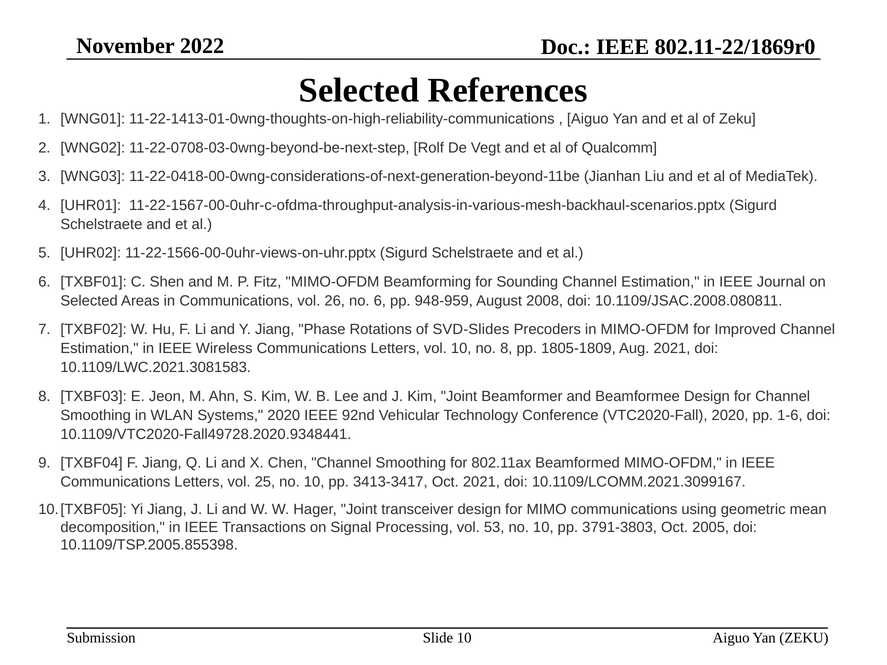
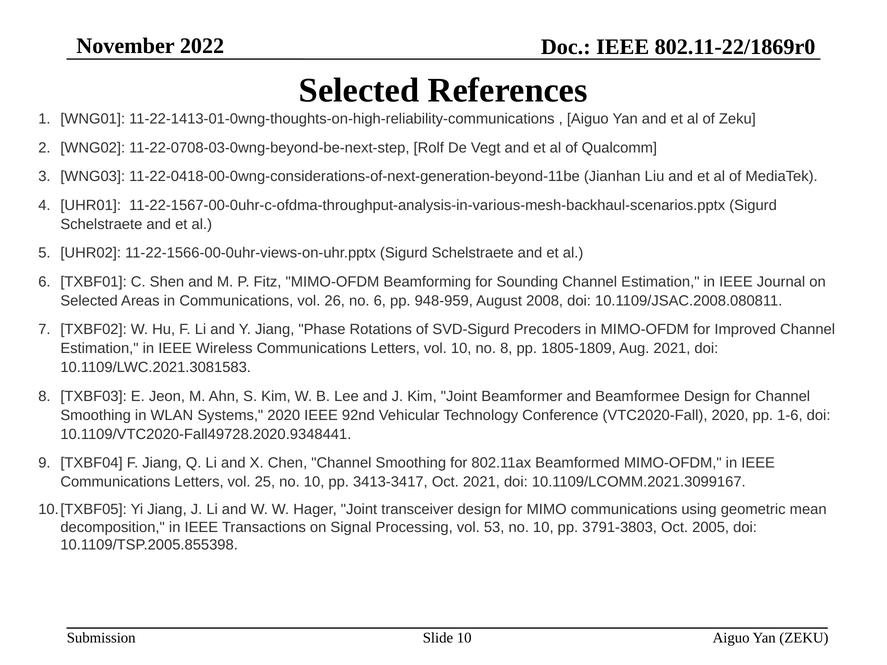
SVD-Slides: SVD-Slides -> SVD-Sigurd
